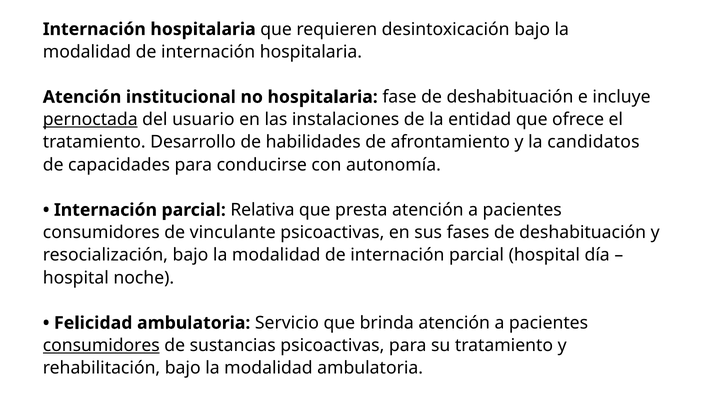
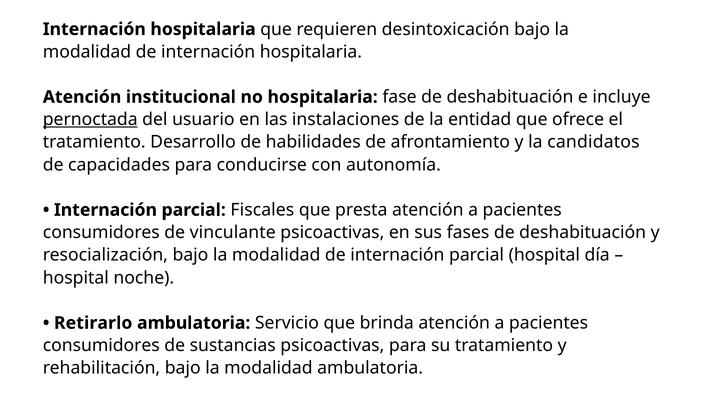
Relativa: Relativa -> Fiscales
Felicidad: Felicidad -> Retirarlo
consumidores at (101, 346) underline: present -> none
